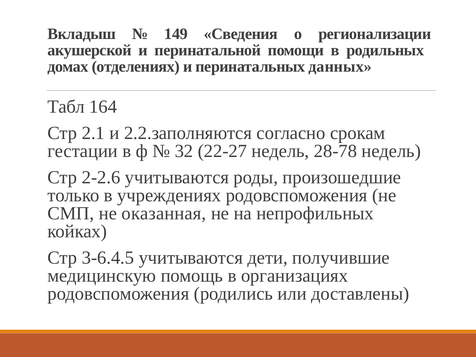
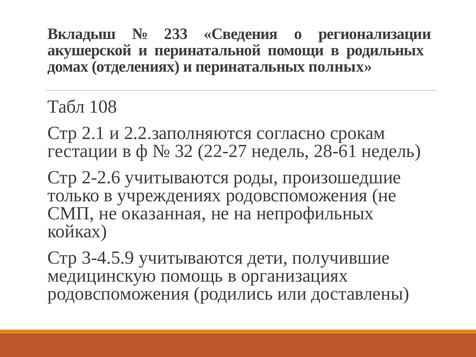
149: 149 -> 233
данных: данных -> полных
164: 164 -> 108
28-78: 28-78 -> 28-61
3-6.4.5: 3-6.4.5 -> 3-4.5.9
